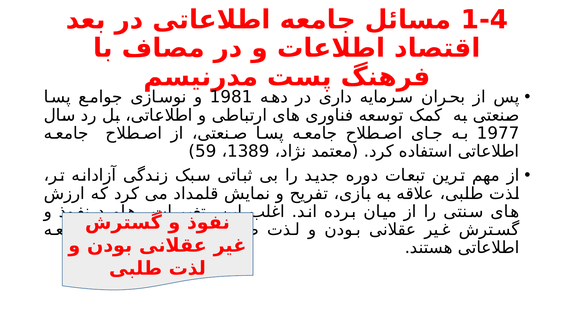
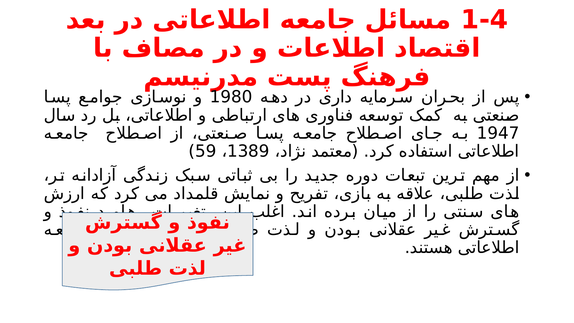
1981: 1981 -> 1980
1977: 1977 -> 1947
